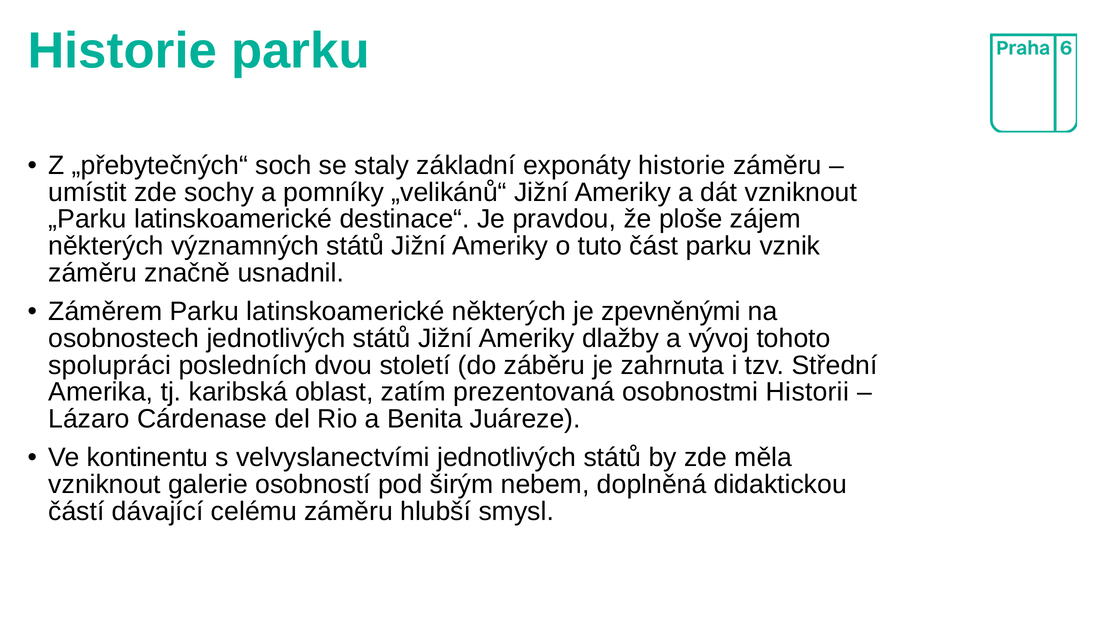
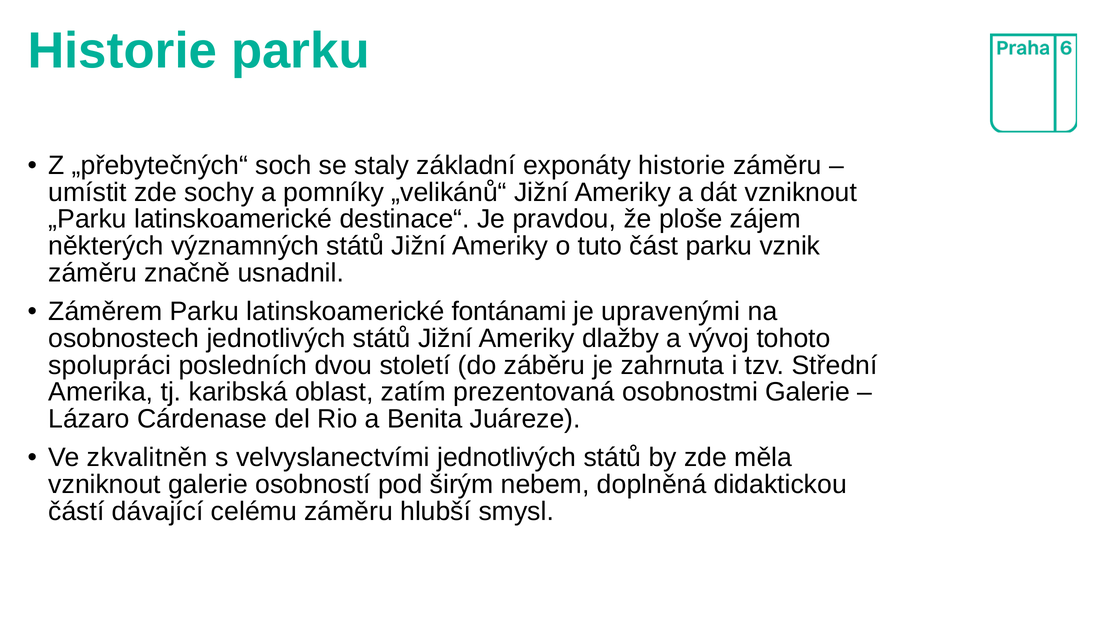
latinskoamerické některých: některých -> fontánami
zpevněnými: zpevněnými -> upravenými
osobnostmi Historii: Historii -> Galerie
kontinentu: kontinentu -> zkvalitněn
